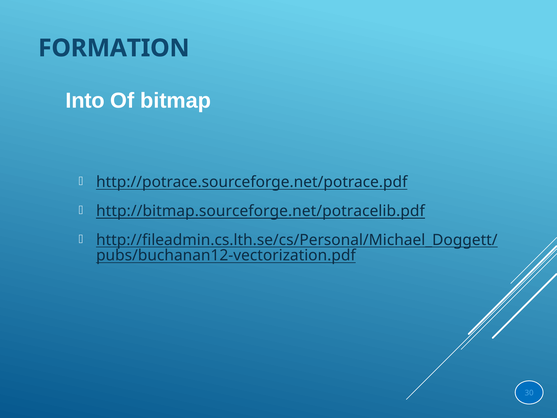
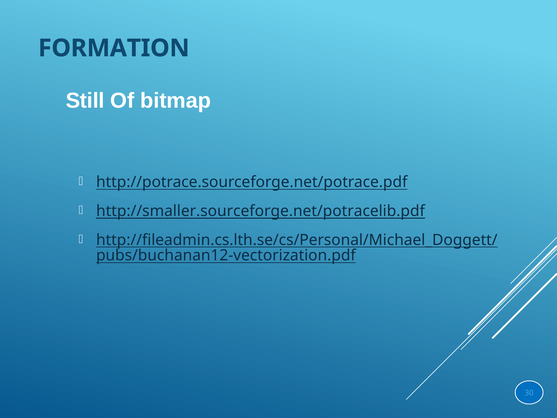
Into: Into -> Still
http://bitmap.sourceforge.net/potracelib.pdf: http://bitmap.sourceforge.net/potracelib.pdf -> http://smaller.sourceforge.net/potracelib.pdf
